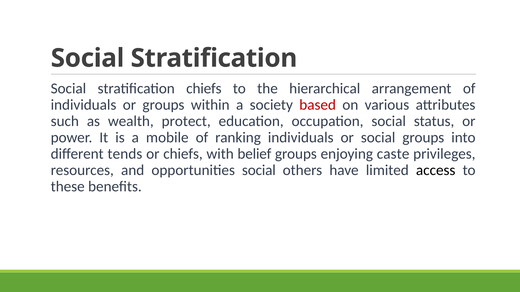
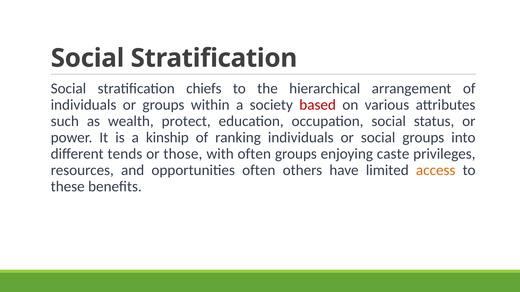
mobile: mobile -> kinship
or chiefs: chiefs -> those
with belief: belief -> often
opportunities social: social -> often
access colour: black -> orange
